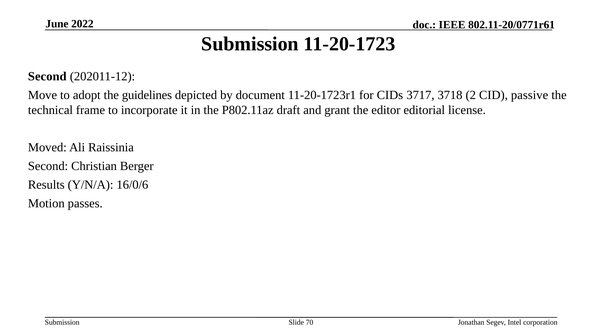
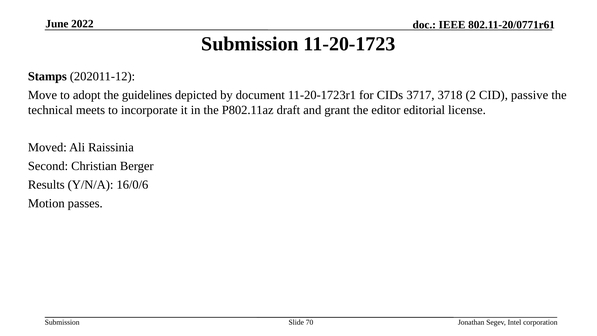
Second at (47, 76): Second -> Stamps
frame: frame -> meets
